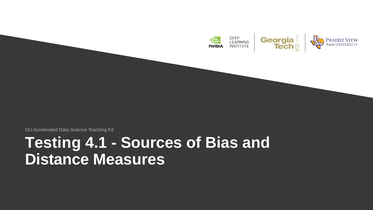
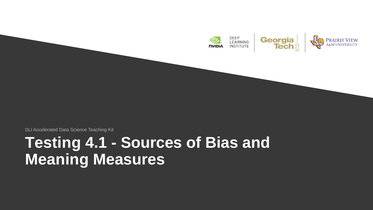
Distance: Distance -> Meaning
